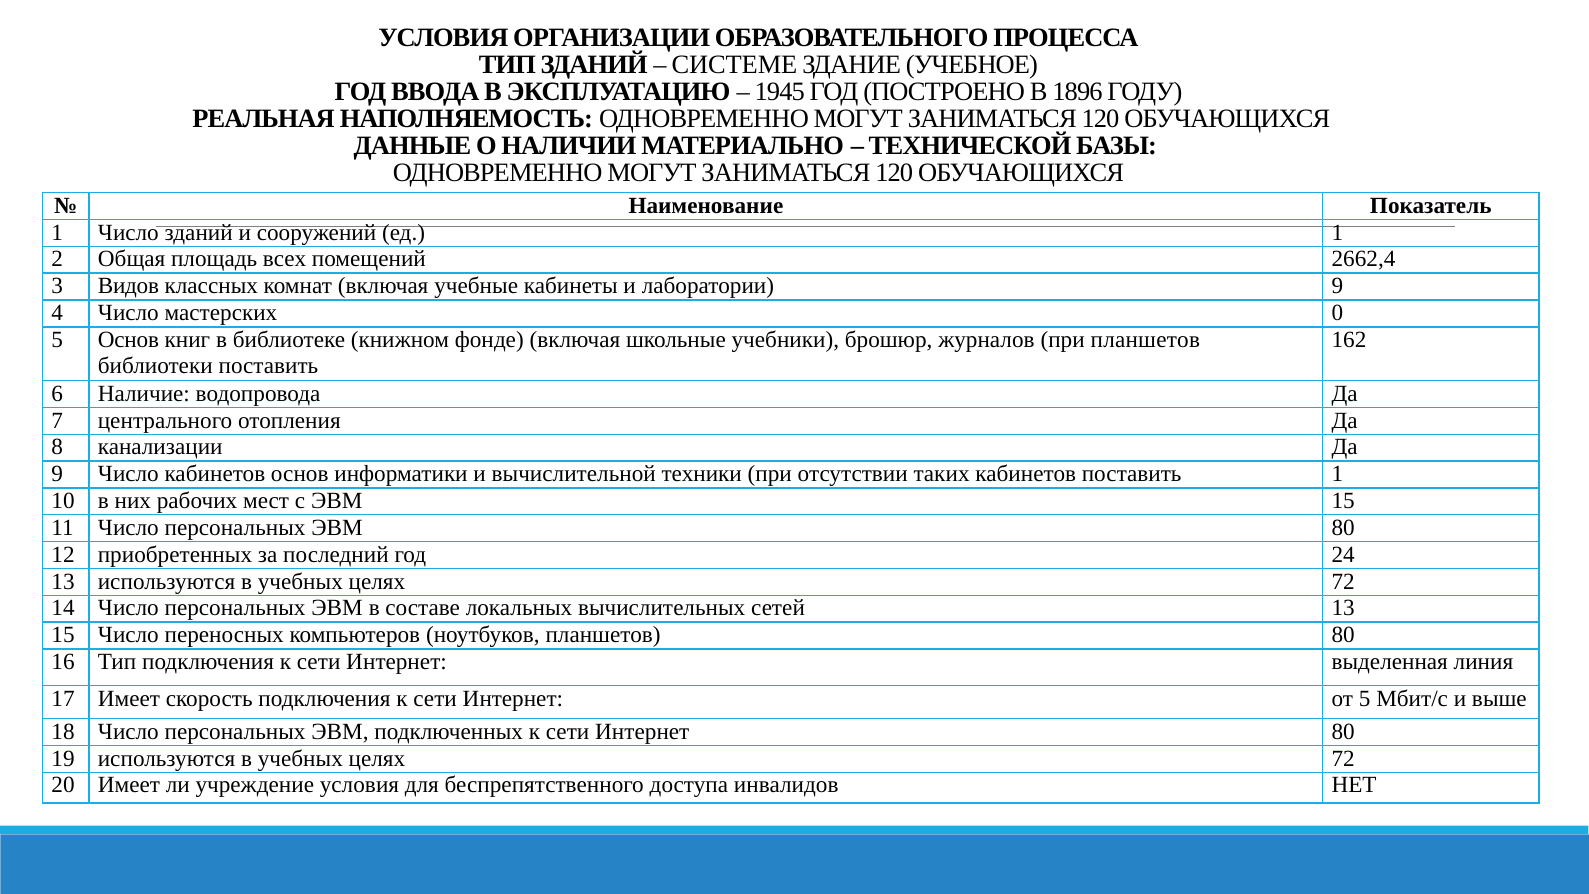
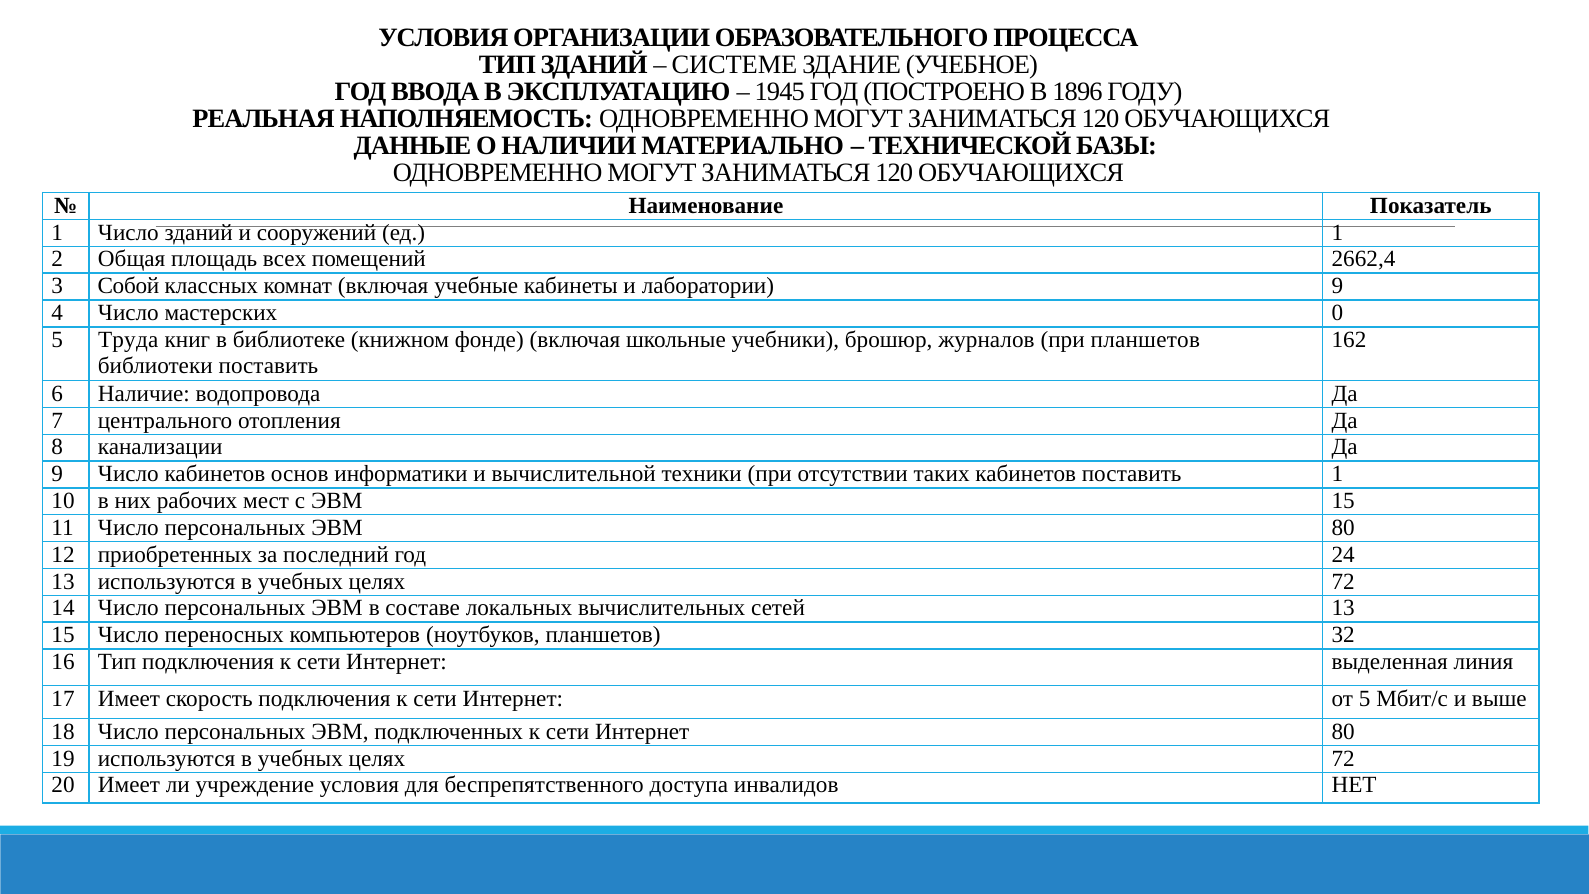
Видов: Видов -> Собой
5 Основ: Основ -> Труда
планшетов 80: 80 -> 32
